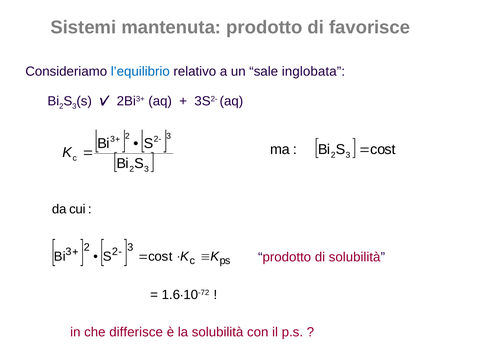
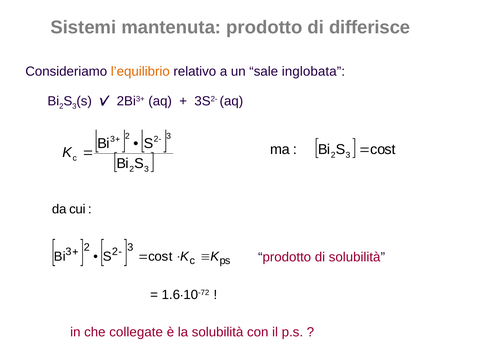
favorisce: favorisce -> differisce
l’equilibrio colour: blue -> orange
differisce: differisce -> collegate
